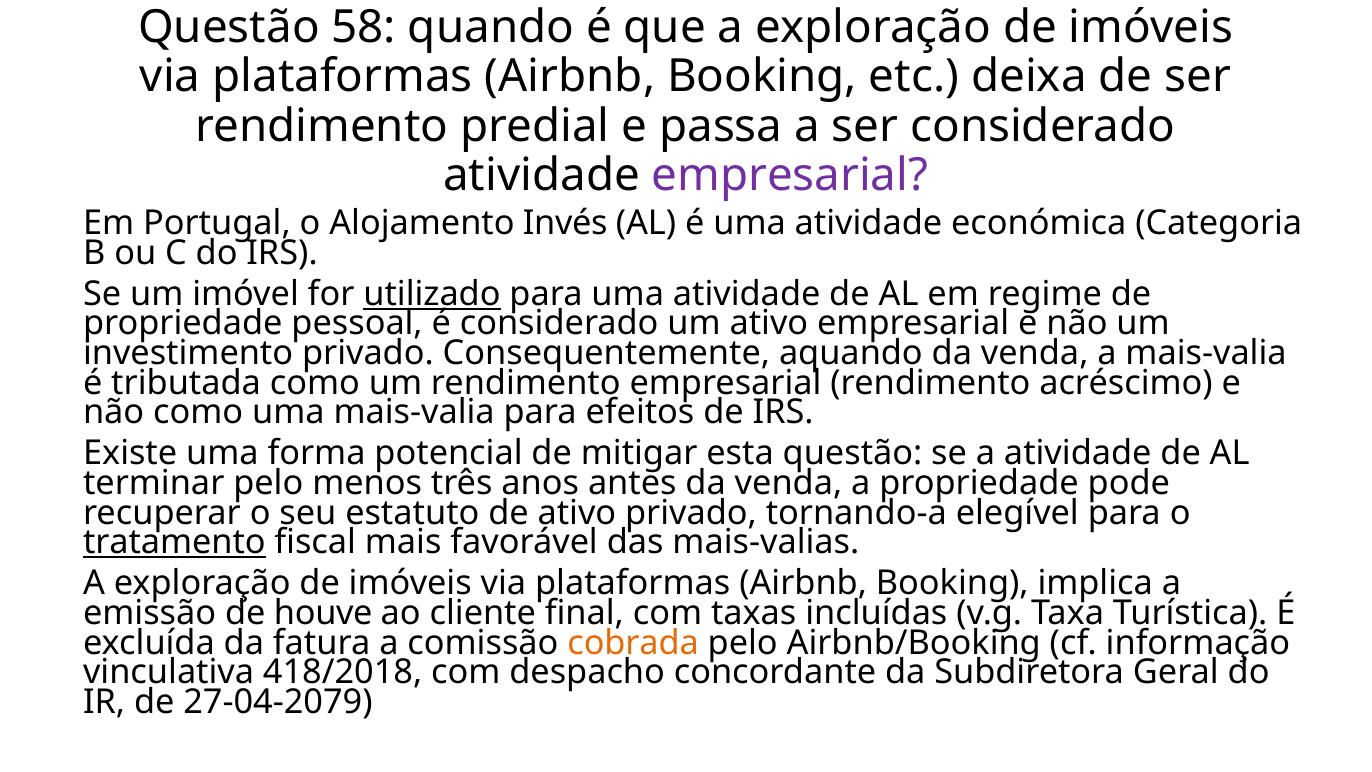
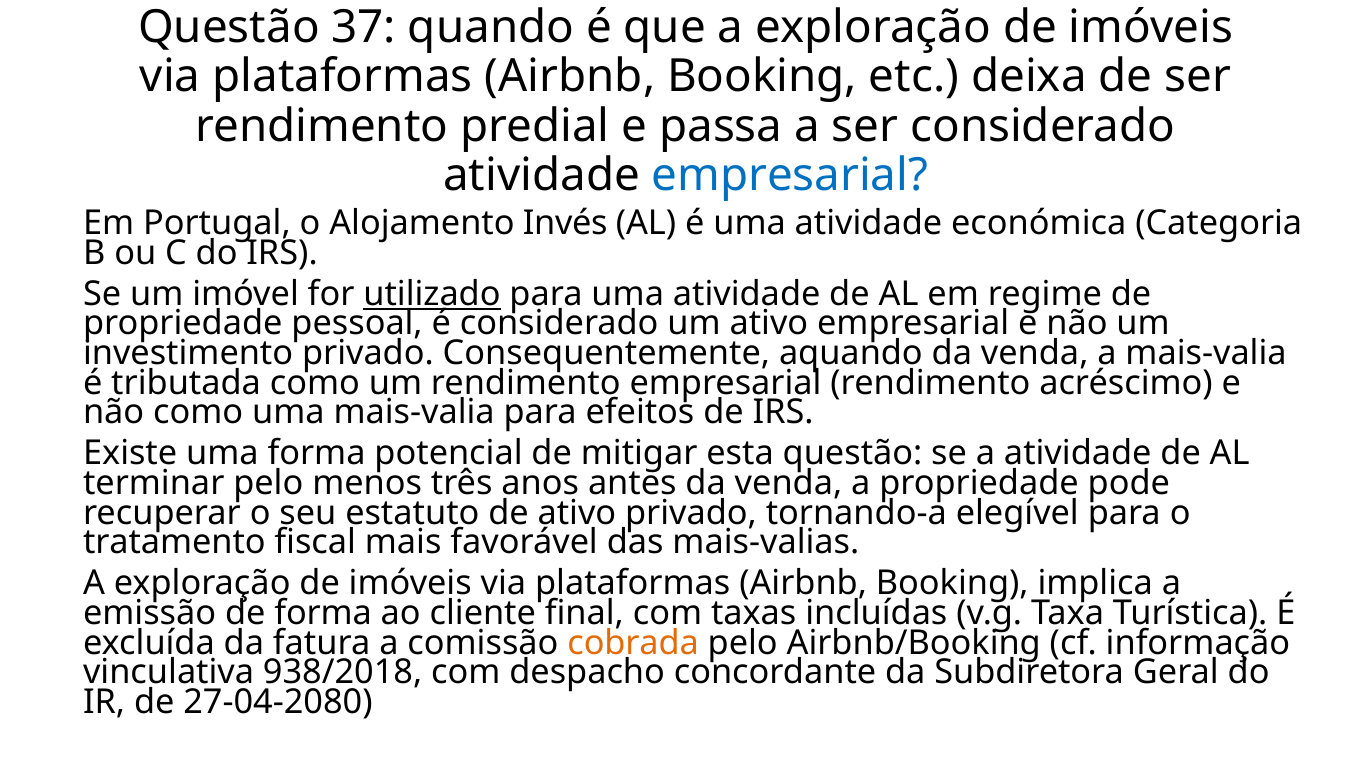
58: 58 -> 37
empresarial at (790, 175) colour: purple -> blue
tratamento underline: present -> none
de houve: houve -> forma
418/2018: 418/2018 -> 938/2018
27-04-2079: 27-04-2079 -> 27-04-2080
